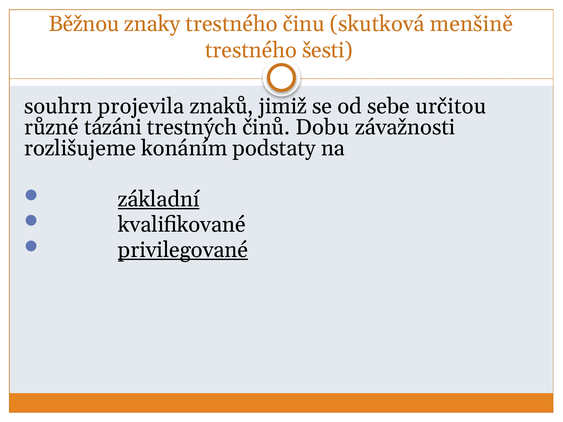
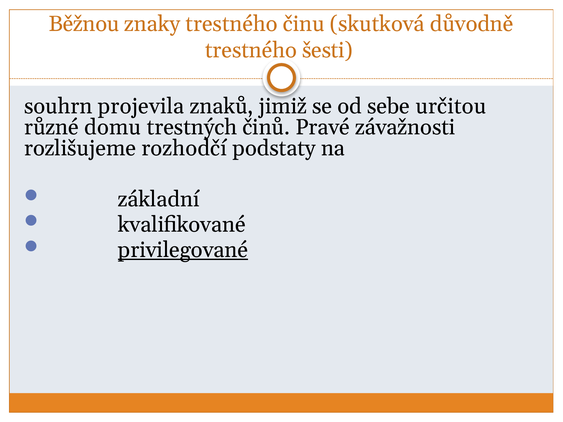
menšině: menšině -> důvodně
tázáni: tázáni -> domu
Dobu: Dobu -> Pravé
konáním: konáním -> rozhodčí
základní underline: present -> none
